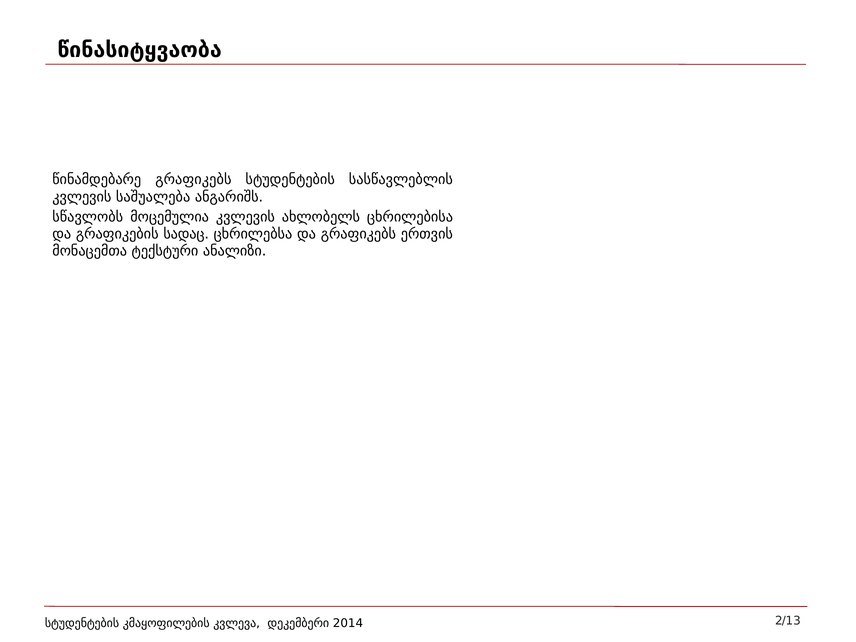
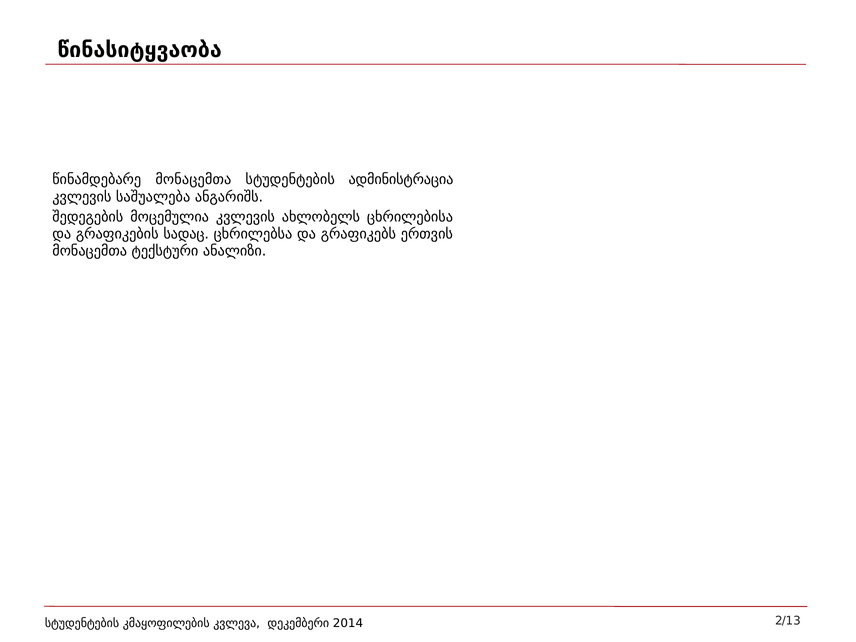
წინამდებარე გრაფიკებს: გრაფიკებს -> მონაცემთა
სასწავლებლის: სასწავლებლის -> ადმინისტრაცია
სწავლობს: სწავლობს -> შედეგების
